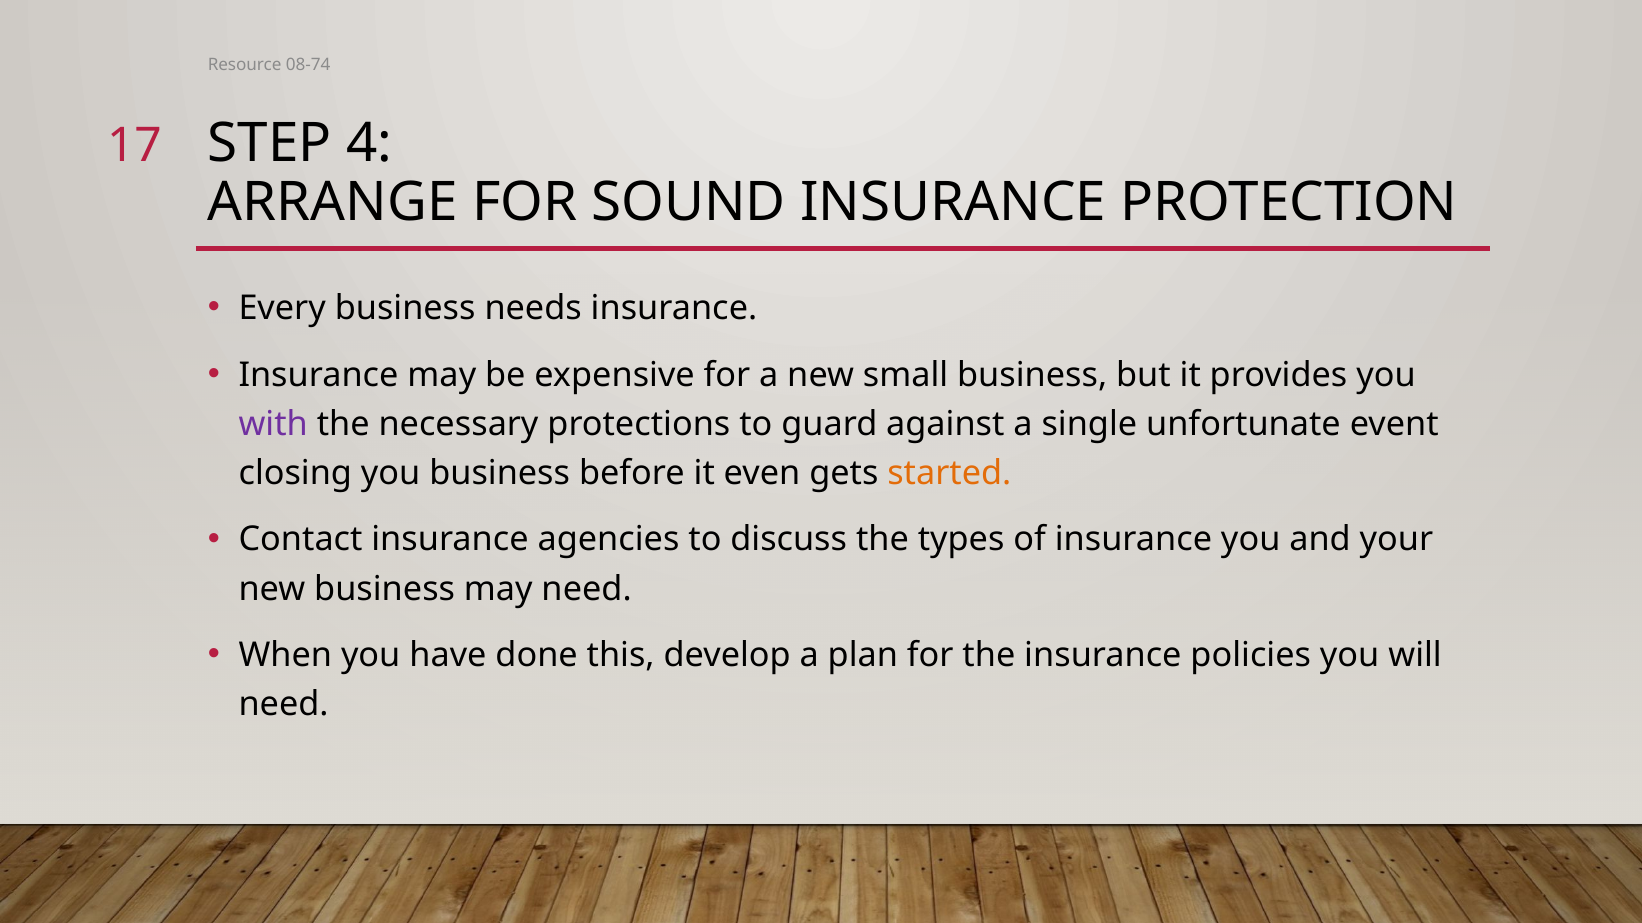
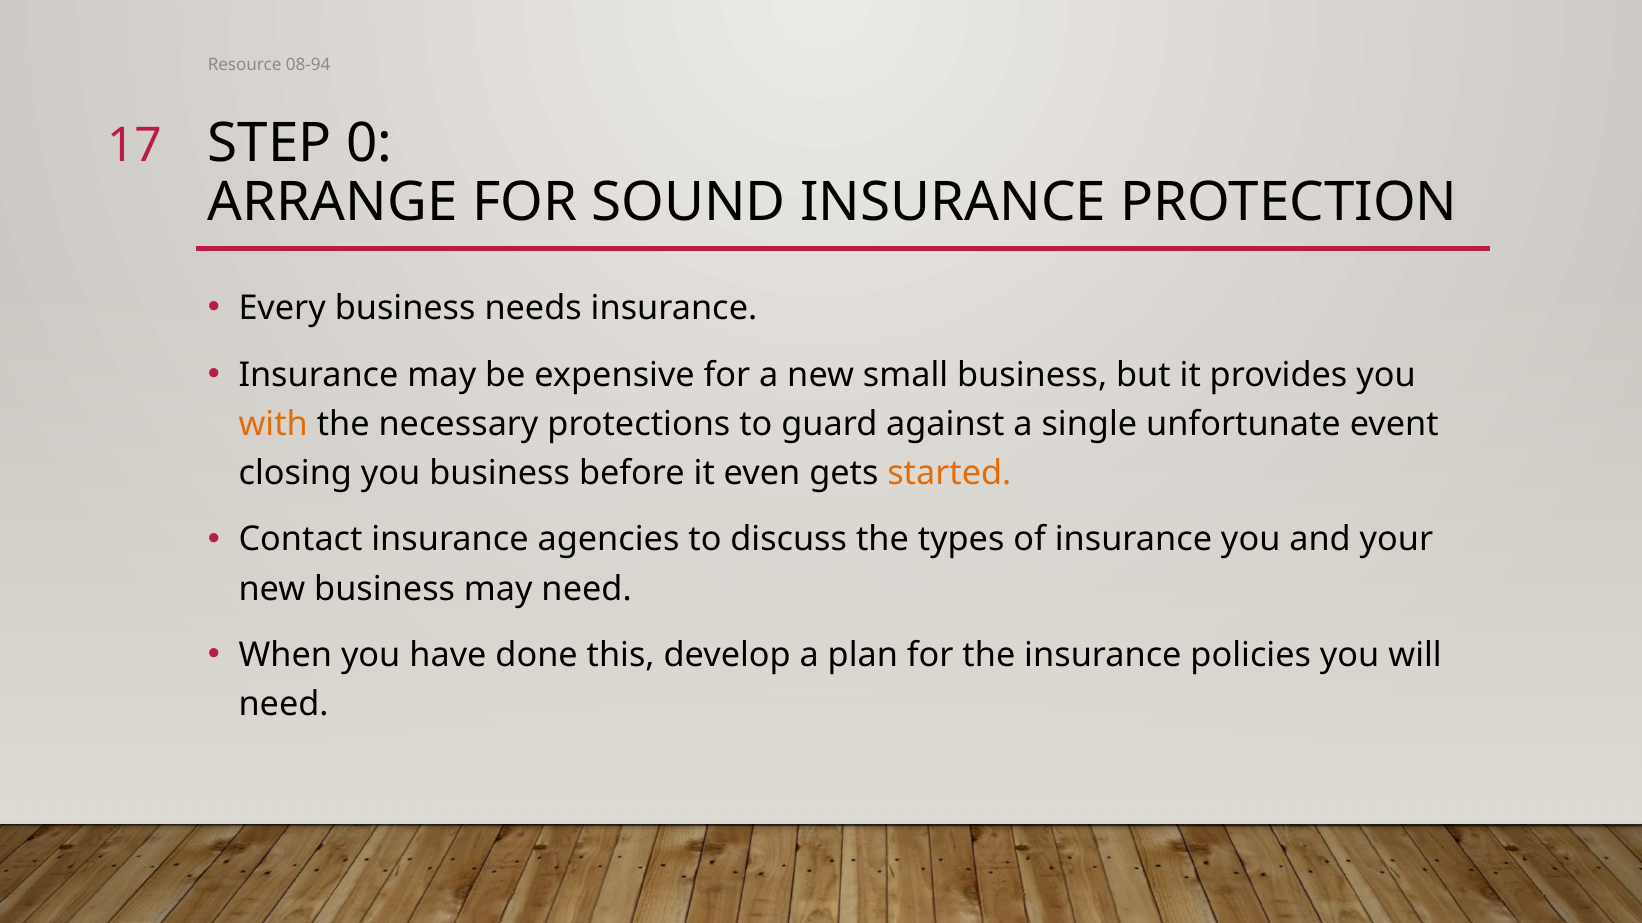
08-74: 08-74 -> 08-94
4: 4 -> 0
with colour: purple -> orange
